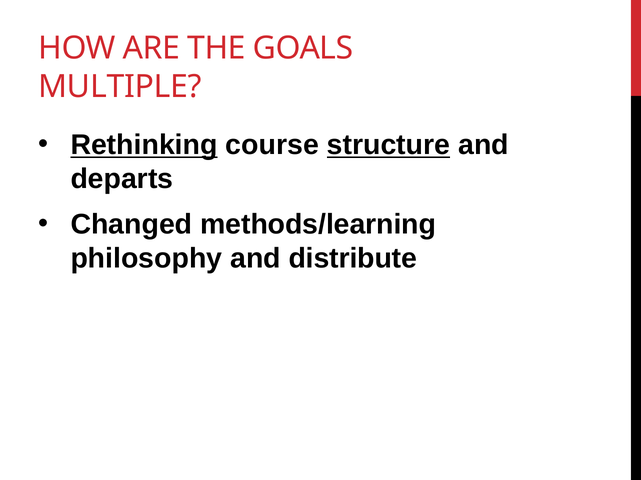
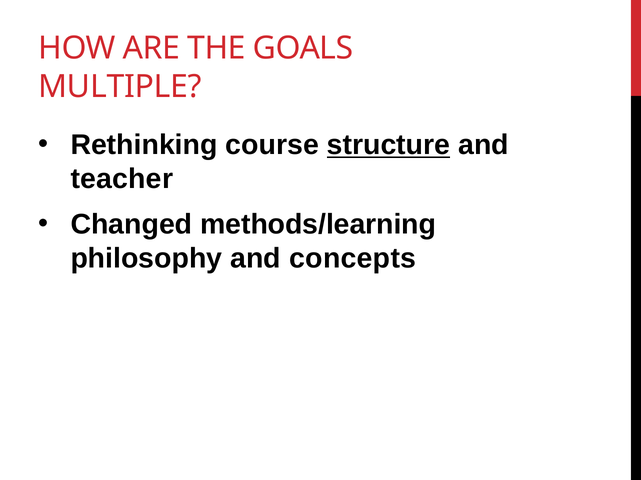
Rethinking underline: present -> none
departs: departs -> teacher
distribute: distribute -> concepts
